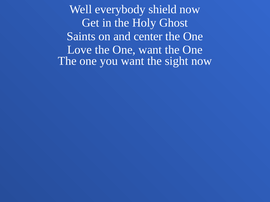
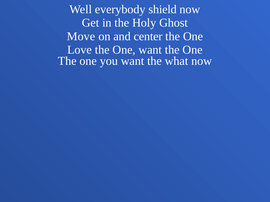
Saints: Saints -> Move
sight: sight -> what
